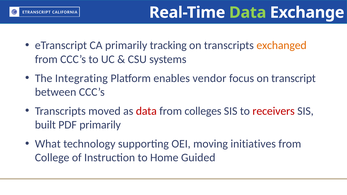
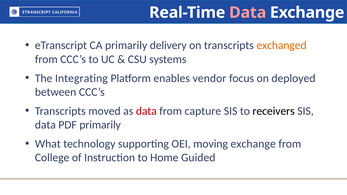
Data at (248, 13) colour: light green -> pink
tracking: tracking -> delivery
transcript: transcript -> deployed
colleges: colleges -> capture
receivers colour: red -> black
built at (45, 125): built -> data
moving initiatives: initiatives -> exchange
